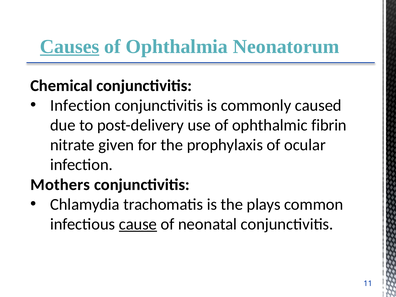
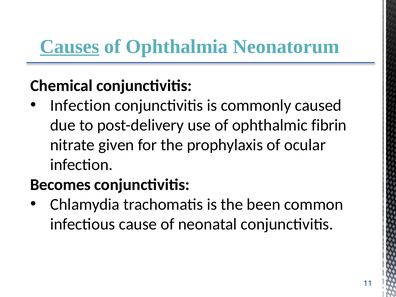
Mothers: Mothers -> Becomes
plays: plays -> been
cause underline: present -> none
